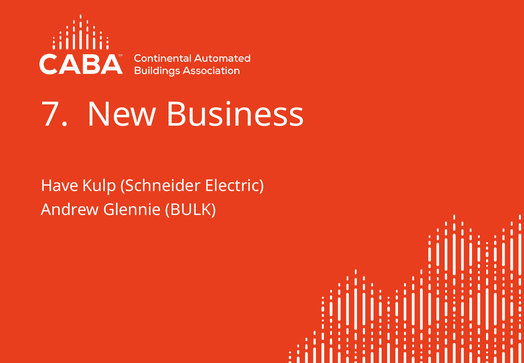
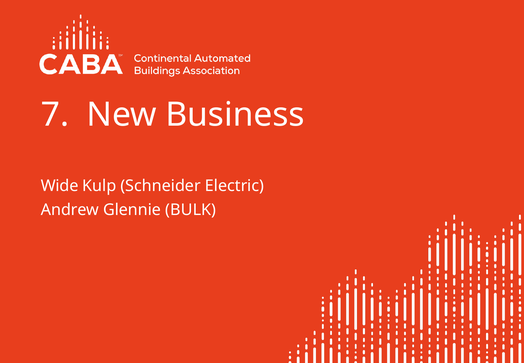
Have: Have -> Wide
